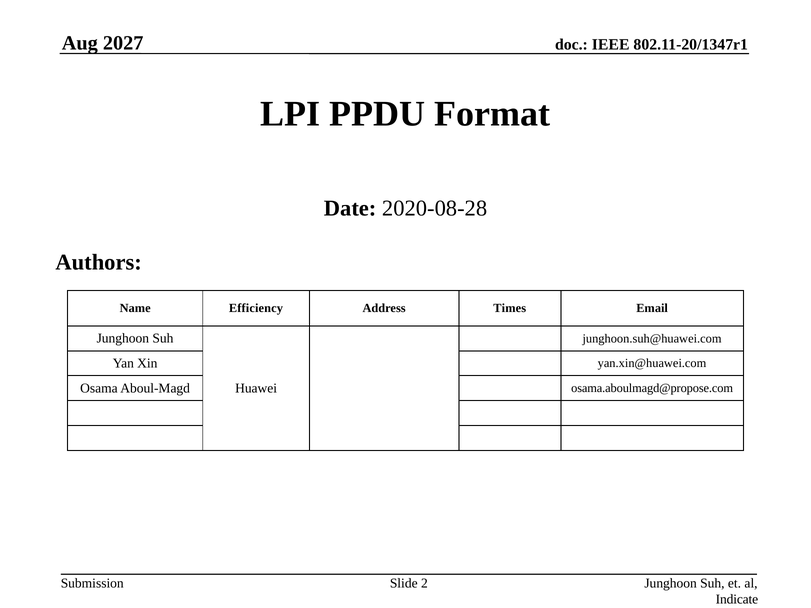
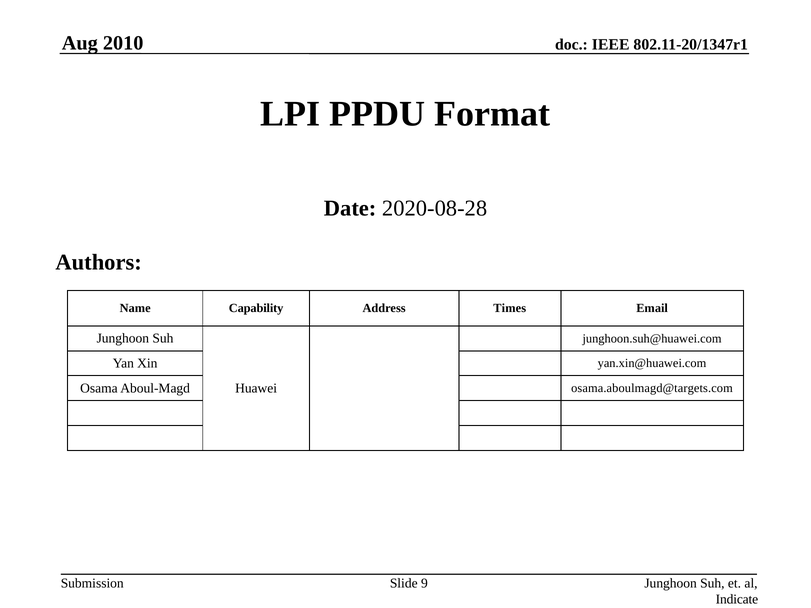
2027: 2027 -> 2010
Efficiency: Efficiency -> Capability
osama.aboulmagd@propose.com: osama.aboulmagd@propose.com -> osama.aboulmagd@targets.com
2: 2 -> 9
